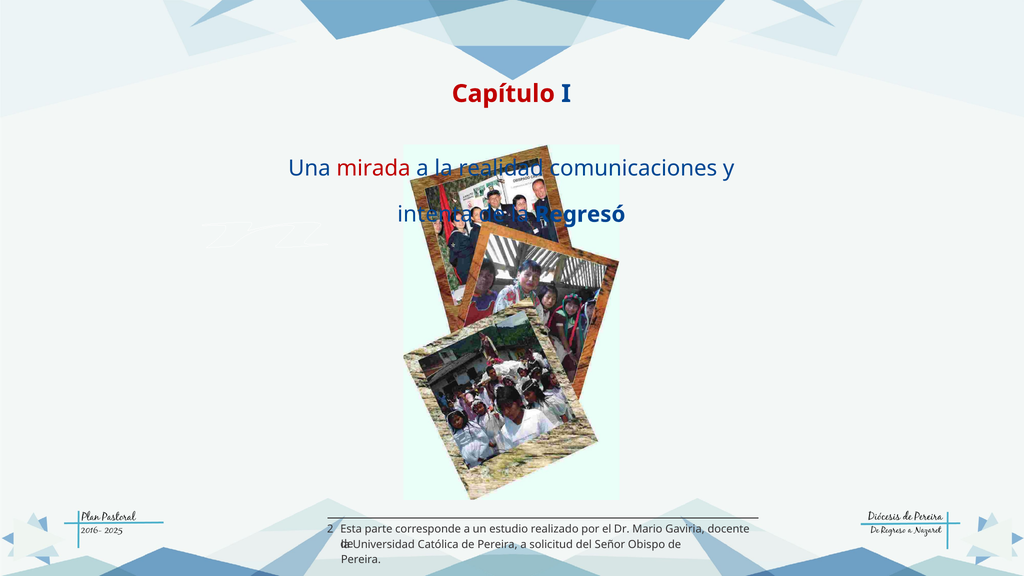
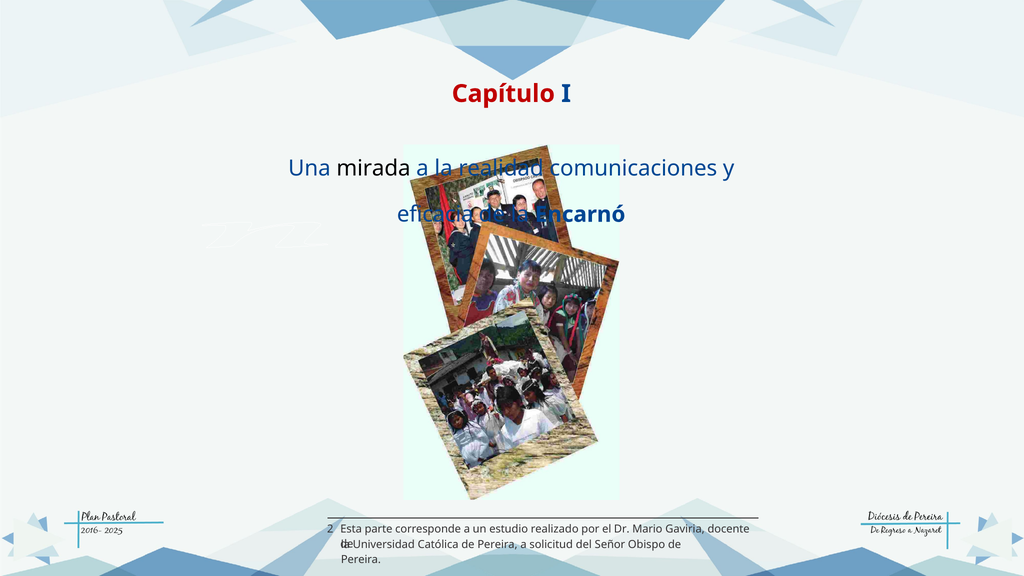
mirada colour: red -> black
intenta: intenta -> eficacia
Regresó: Regresó -> Encarnó
